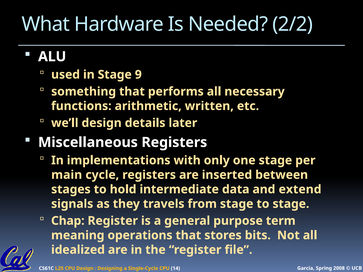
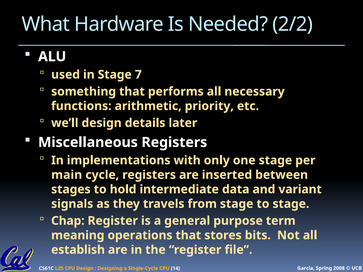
9: 9 -> 7
written: written -> priority
extend: extend -> variant
idealized: idealized -> establish
